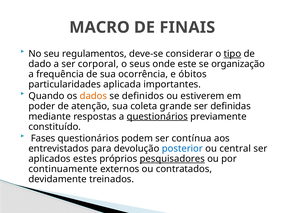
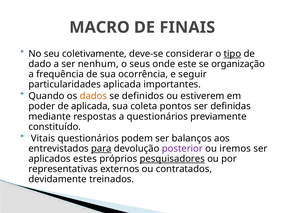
regulamentos: regulamentos -> coletivamente
corporal: corporal -> nenhum
óbitos: óbitos -> seguir
de atenção: atenção -> aplicada
grande: grande -> pontos
questionários at (157, 117) underline: present -> none
Fases: Fases -> Vitais
contínua: contínua -> balanços
para underline: none -> present
posterior colour: blue -> purple
central: central -> iremos
continuamente: continuamente -> representativas
